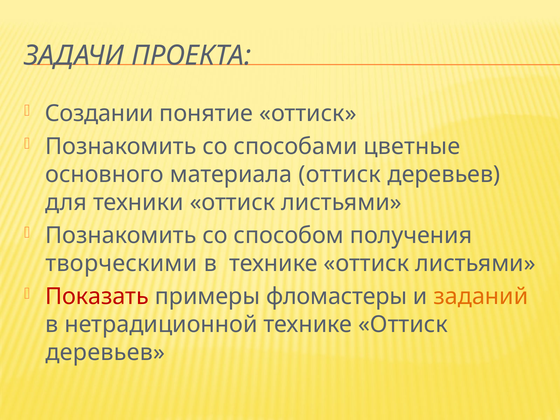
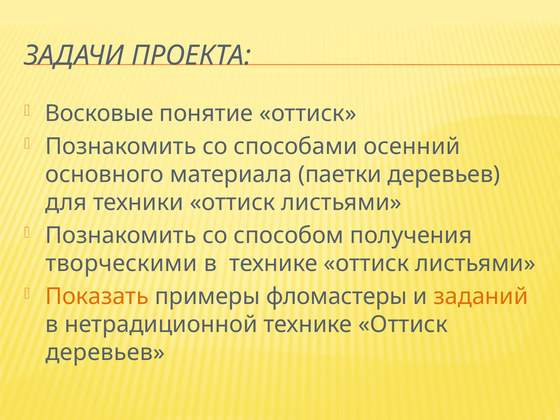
Создании: Создании -> Восковые
цветные: цветные -> осенний
материала оттиск: оттиск -> паетки
Показать colour: red -> orange
